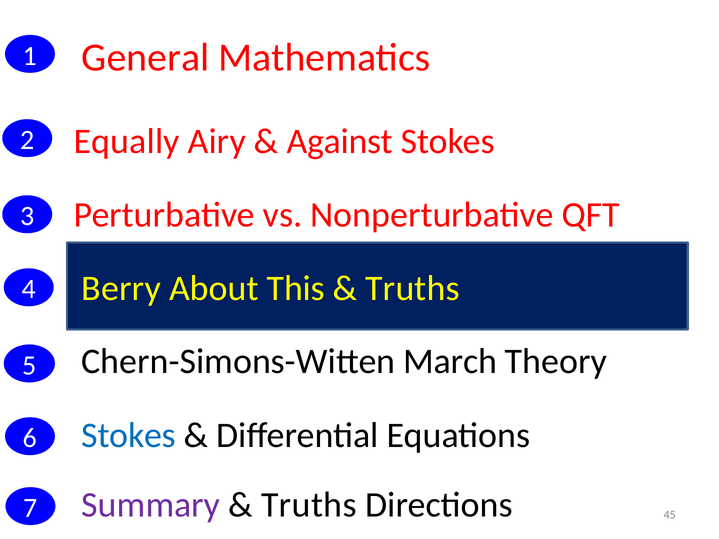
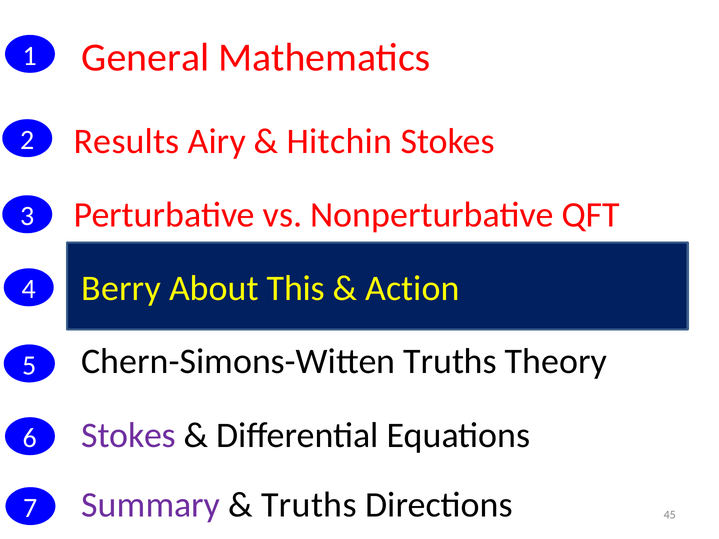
Equally: Equally -> Results
Against: Against -> Hitchin
Truths at (412, 289): Truths -> Action
Chern-Simons-Witten March: March -> Truths
Stokes at (129, 436) colour: blue -> purple
